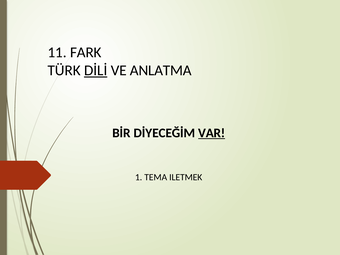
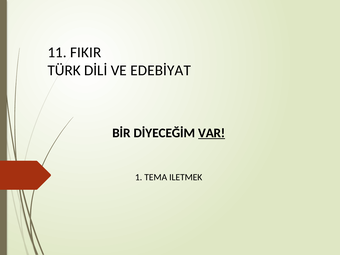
FARK: FARK -> FIKIR
DİLİ underline: present -> none
ANLATMA: ANLATMA -> EDEBİYAT
